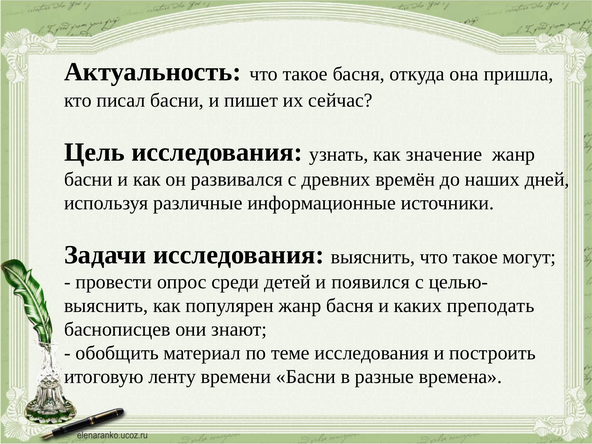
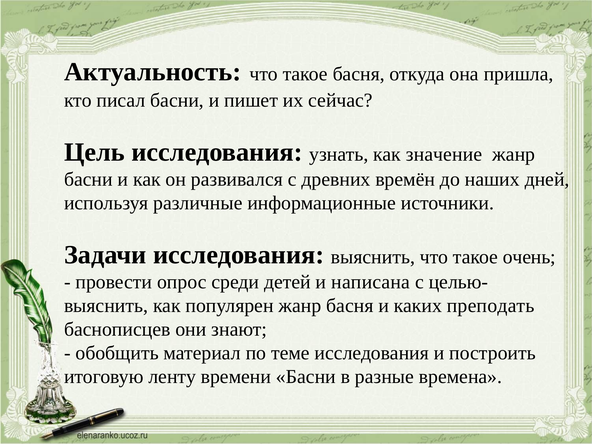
могут: могут -> очень
появился: появился -> написана
